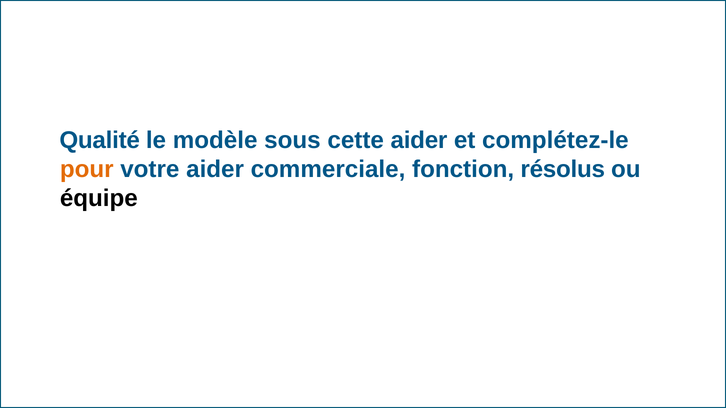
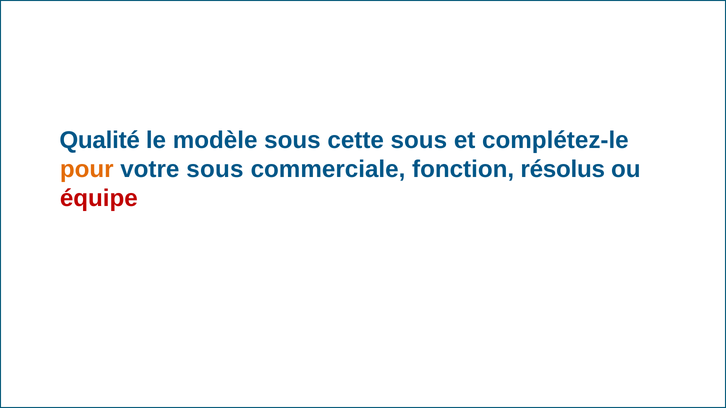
cette aider: aider -> sous
votre aider: aider -> sous
équipe colour: black -> red
